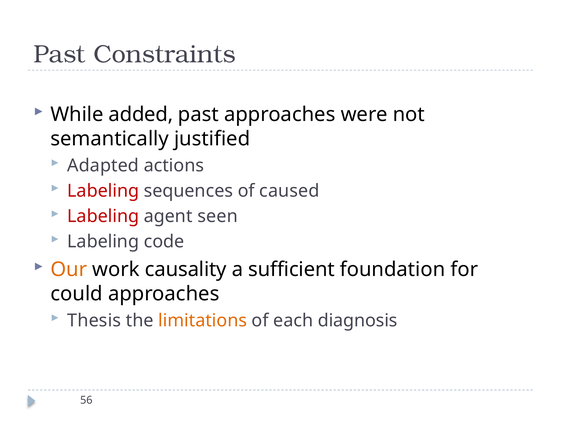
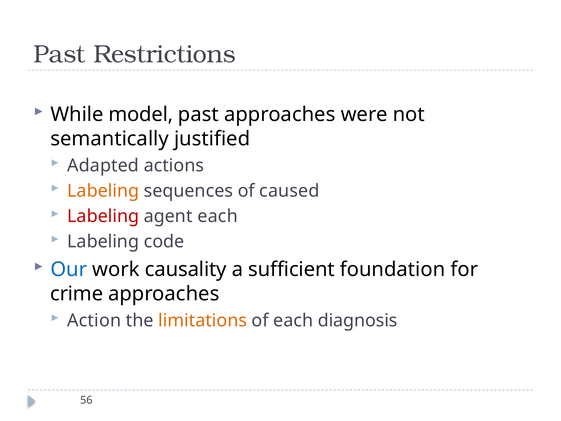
Constraints: Constraints -> Restrictions
added: added -> model
Labeling at (103, 191) colour: red -> orange
agent seen: seen -> each
Our colour: orange -> blue
could: could -> crime
Thesis: Thesis -> Action
